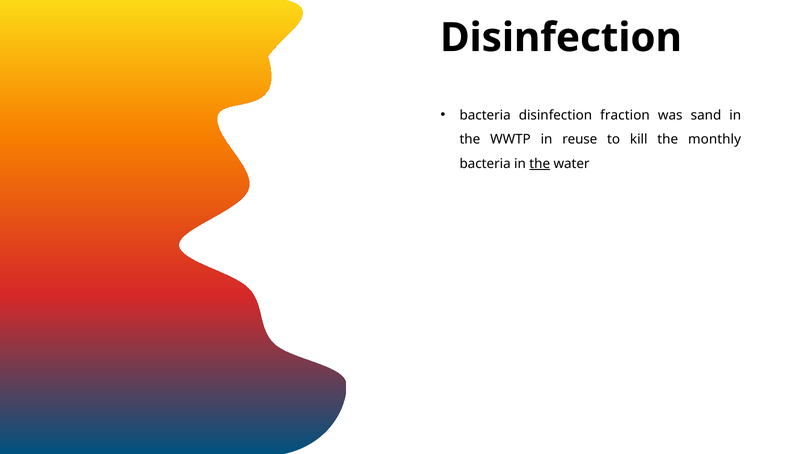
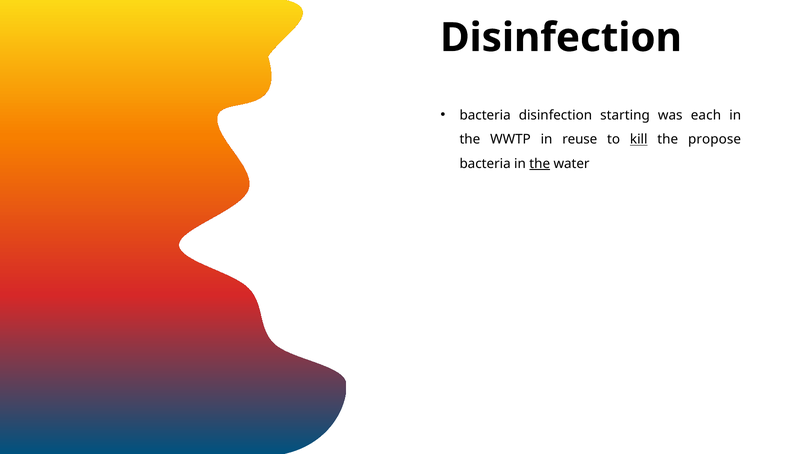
fraction: fraction -> starting
sand: sand -> each
kill underline: none -> present
monthly: monthly -> propose
